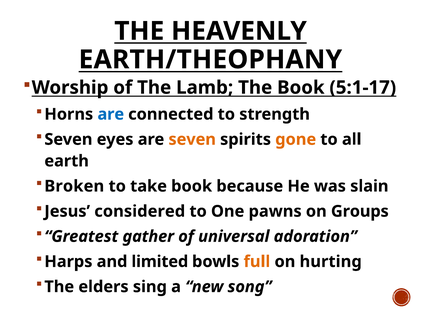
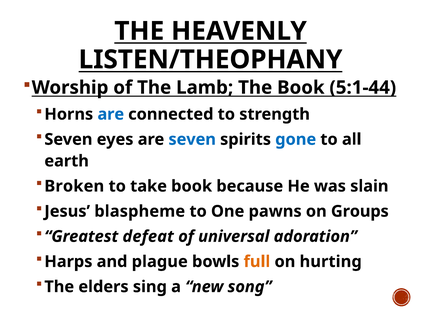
EARTH/THEOPHANY: EARTH/THEOPHANY -> LISTEN/THEOPHANY
5:1-17: 5:1-17 -> 5:1-44
seven at (192, 139) colour: orange -> blue
gone colour: orange -> blue
considered: considered -> blaspheme
gather: gather -> defeat
limited: limited -> plague
